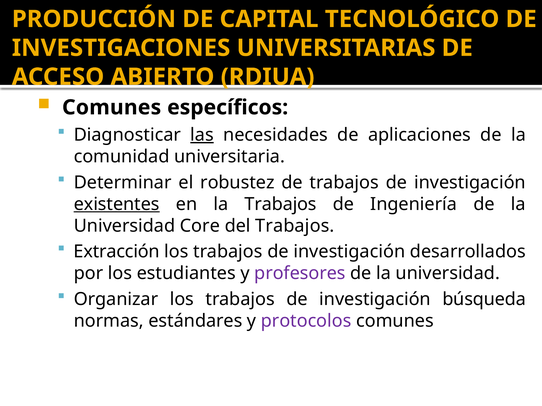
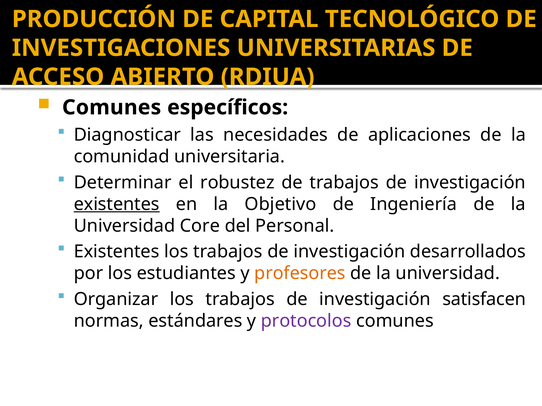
las underline: present -> none
la Trabajos: Trabajos -> Objetivo
del Trabajos: Trabajos -> Personal
Extracción at (117, 252): Extracción -> Existentes
profesores colour: purple -> orange
búsqueda: búsqueda -> satisfacen
